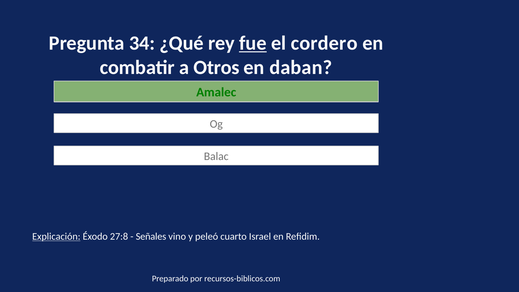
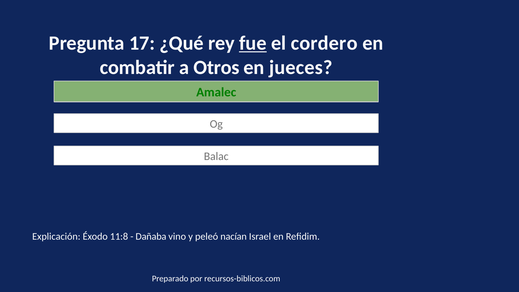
34: 34 -> 17
daban: daban -> jueces
Explicación underline: present -> none
27:8: 27:8 -> 11:8
Señales: Señales -> Dañaba
cuarto: cuarto -> nacían
